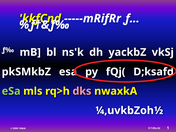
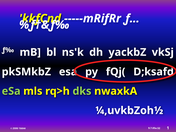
dks colour: pink -> light green
